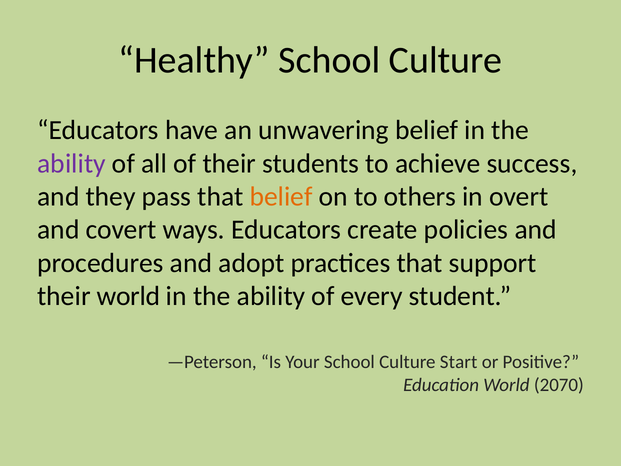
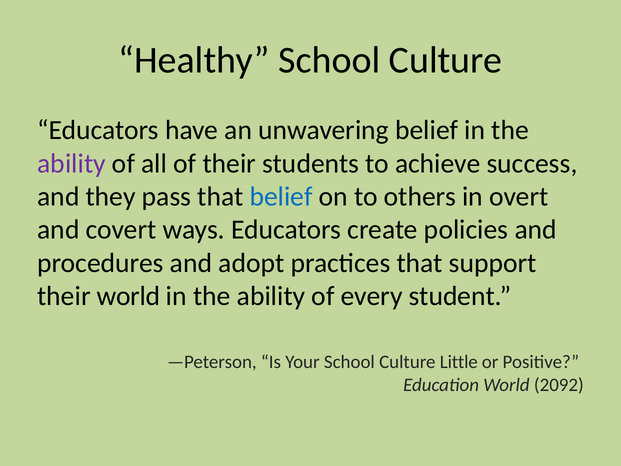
belief at (281, 197) colour: orange -> blue
Start: Start -> Little
2070: 2070 -> 2092
